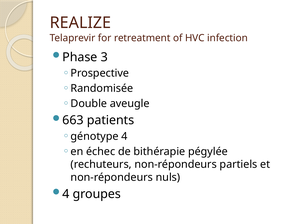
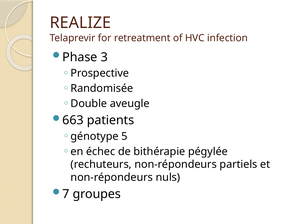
génotype 4: 4 -> 5
4 at (66, 193): 4 -> 7
